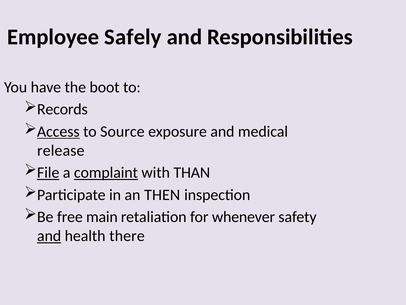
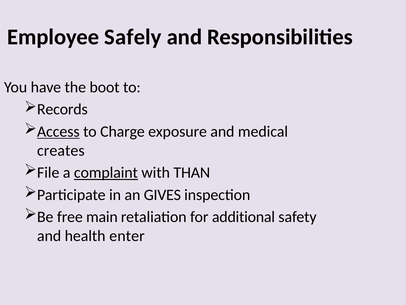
Source: Source -> Charge
release: release -> creates
File underline: present -> none
THEN: THEN -> GIVES
whenever: whenever -> additional
and at (49, 236) underline: present -> none
there: there -> enter
